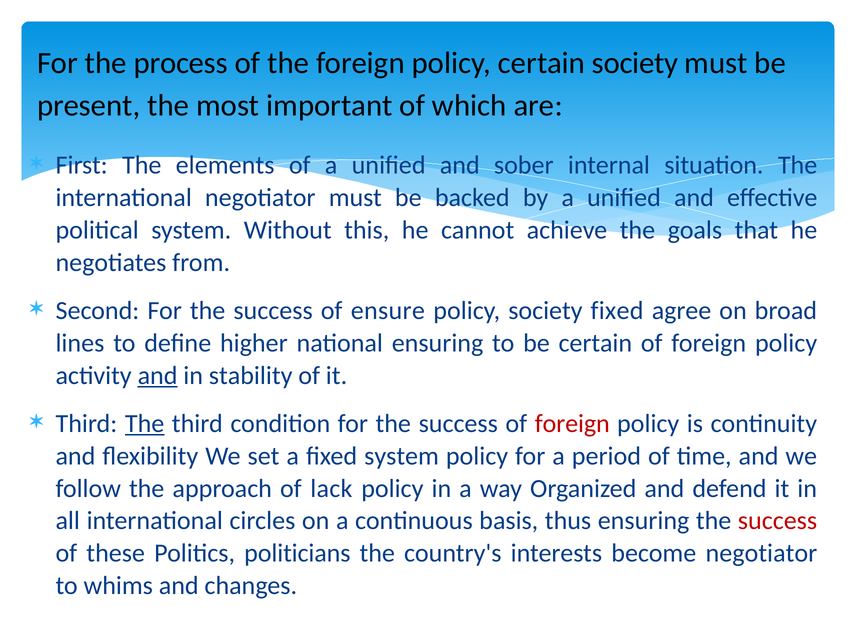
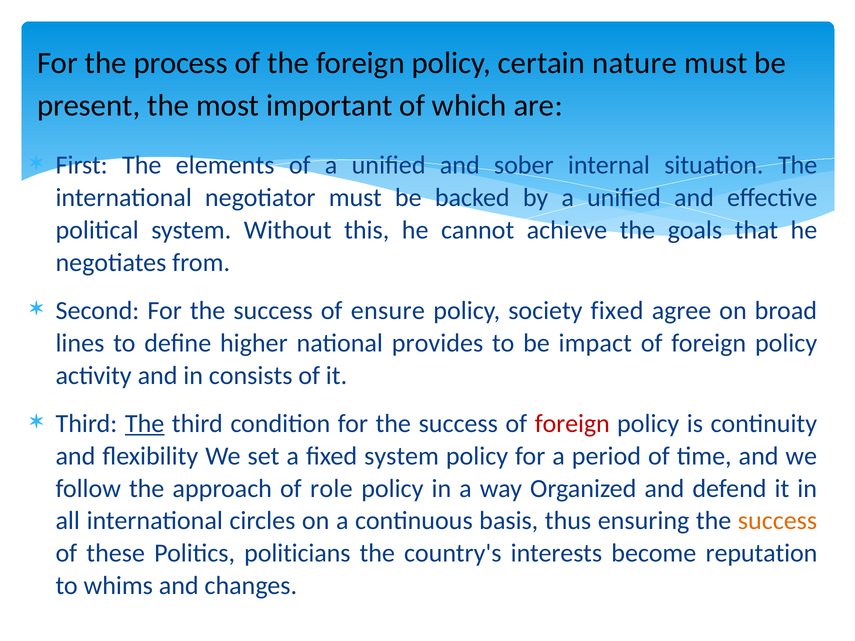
certain society: society -> nature
national ensuring: ensuring -> provides
be certain: certain -> impact
and at (158, 376) underline: present -> none
stability: stability -> consists
lack: lack -> role
success at (778, 521) colour: red -> orange
become negotiator: negotiator -> reputation
